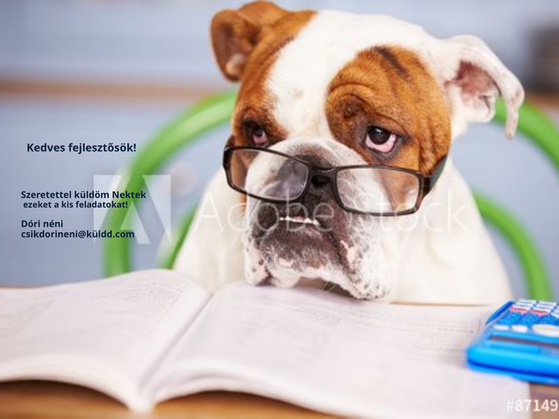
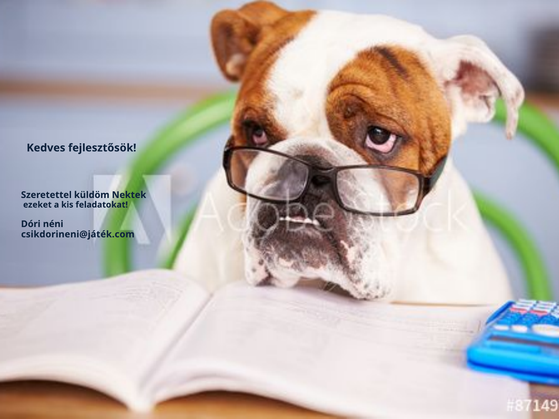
csikdorineni@küldd.com: csikdorineni@küldd.com -> csikdorineni@játék.com
